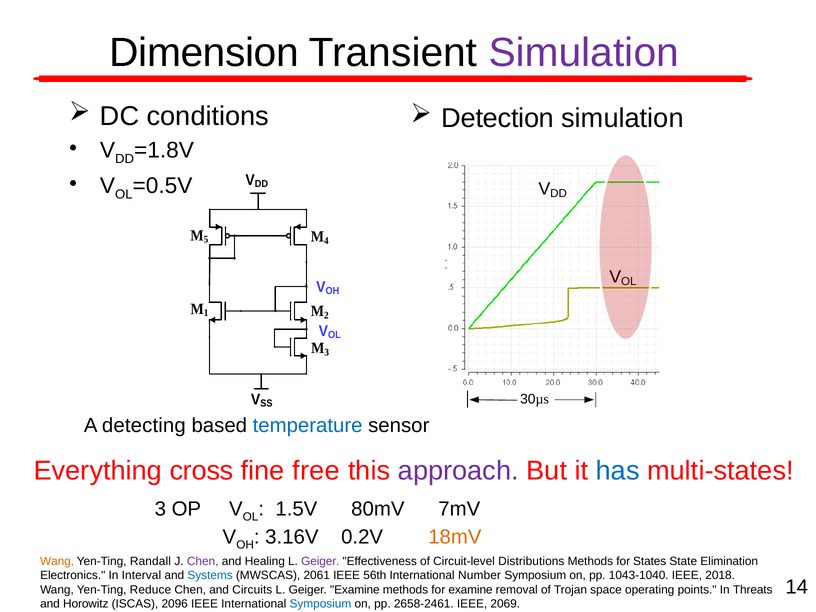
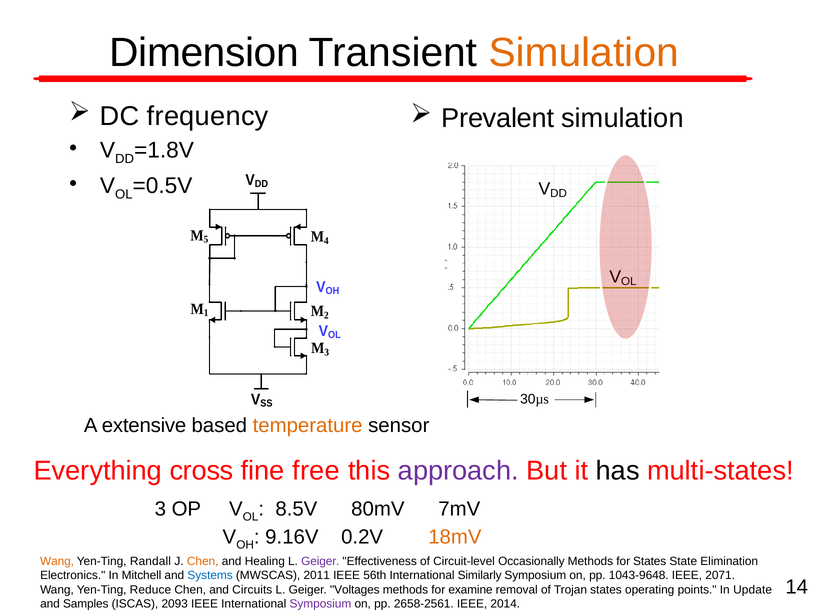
Simulation at (584, 53) colour: purple -> orange
conditions: conditions -> frequency
Detection: Detection -> Prevalent
detecting: detecting -> extensive
temperature colour: blue -> orange
has colour: blue -> black
1.5V: 1.5V -> 8.5V
3.16V: 3.16V -> 9.16V
Chen at (203, 561) colour: purple -> orange
Distributions: Distributions -> Occasionally
Interval: Interval -> Mitchell
2061: 2061 -> 2011
Number: Number -> Similarly
1043-1040: 1043-1040 -> 1043-9648
2018: 2018 -> 2071
Geiger Examine: Examine -> Voltages
Trojan space: space -> states
Threats: Threats -> Update
Horowitz: Horowitz -> Samples
2096: 2096 -> 2093
Symposium at (320, 604) colour: blue -> purple
2658-2461: 2658-2461 -> 2658-2561
2069: 2069 -> 2014
